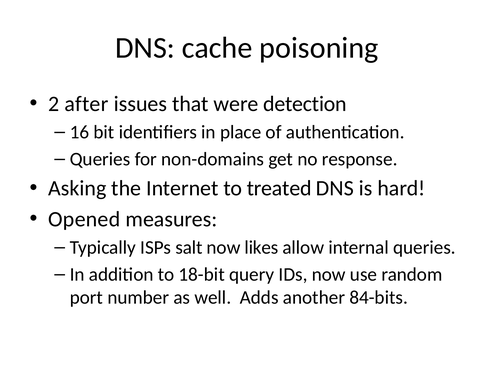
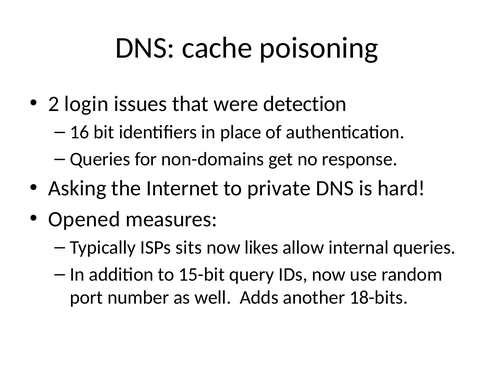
after: after -> login
treated: treated -> private
salt: salt -> sits
18-bit: 18-bit -> 15-bit
84-bits: 84-bits -> 18-bits
